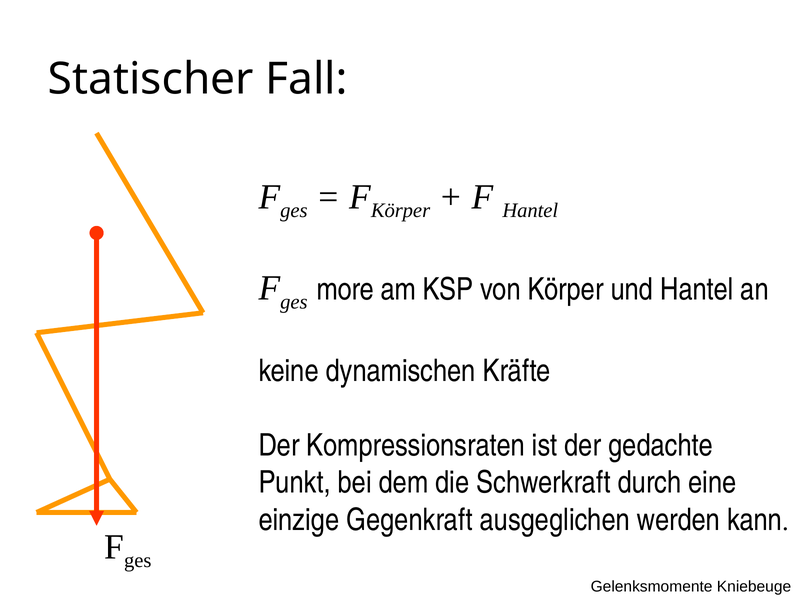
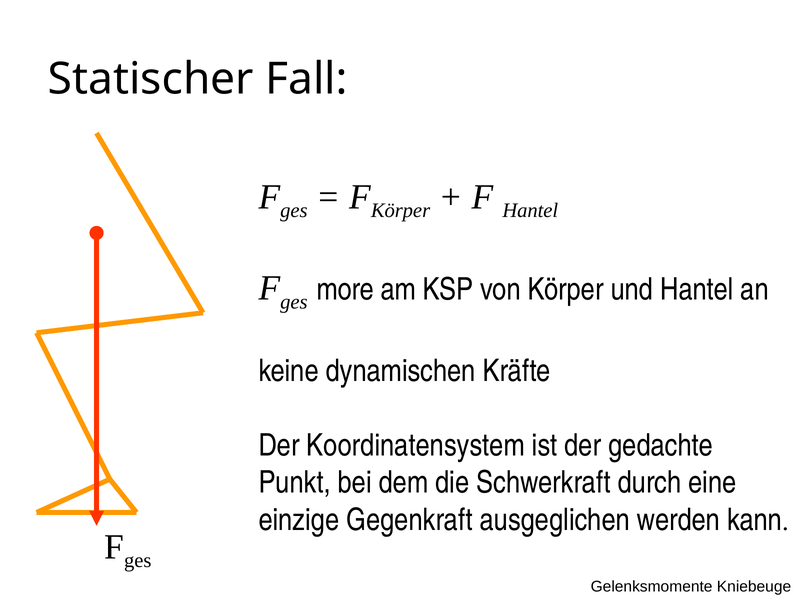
Kompressionsraten: Kompressionsraten -> Koordinatensystem
